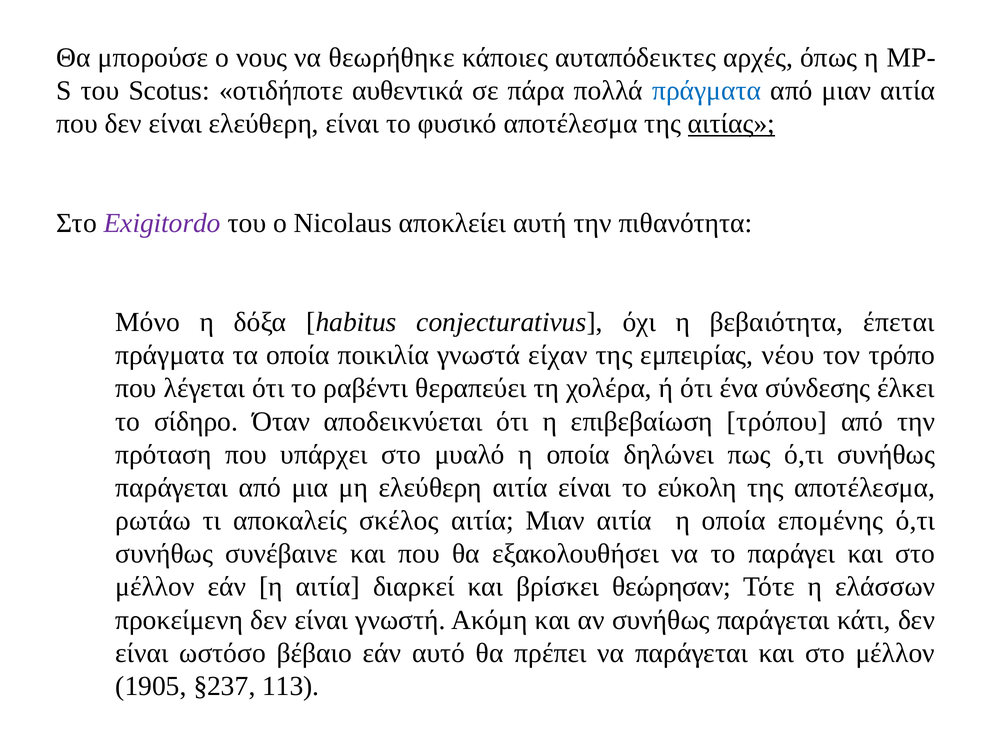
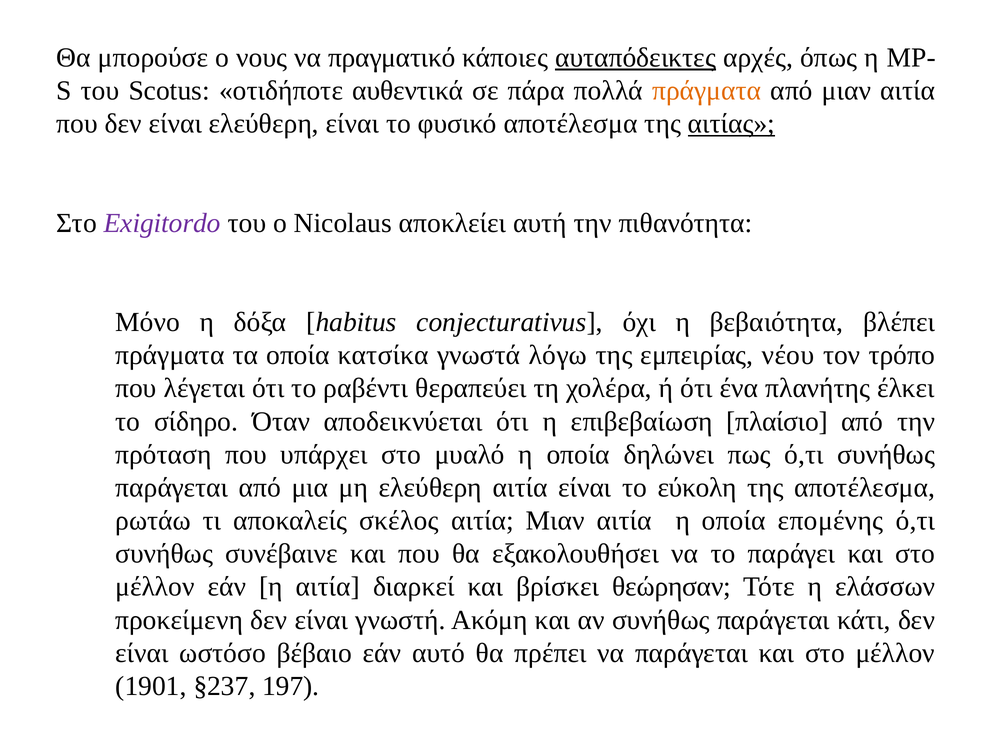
θεωρήθηκε: θεωρήθηκε -> πραγματικό
αυταπόδεικτες underline: none -> present
πράγματα at (707, 91) colour: blue -> orange
έπεται: έπεται -> βλέπει
ποικιλία: ποικιλία -> κατσίκα
είχαν: είχαν -> λόγω
σύνδεσης: σύνδεσης -> πλανήτης
τρόπου: τρόπου -> πλαίσιο
1905: 1905 -> 1901
113: 113 -> 197
